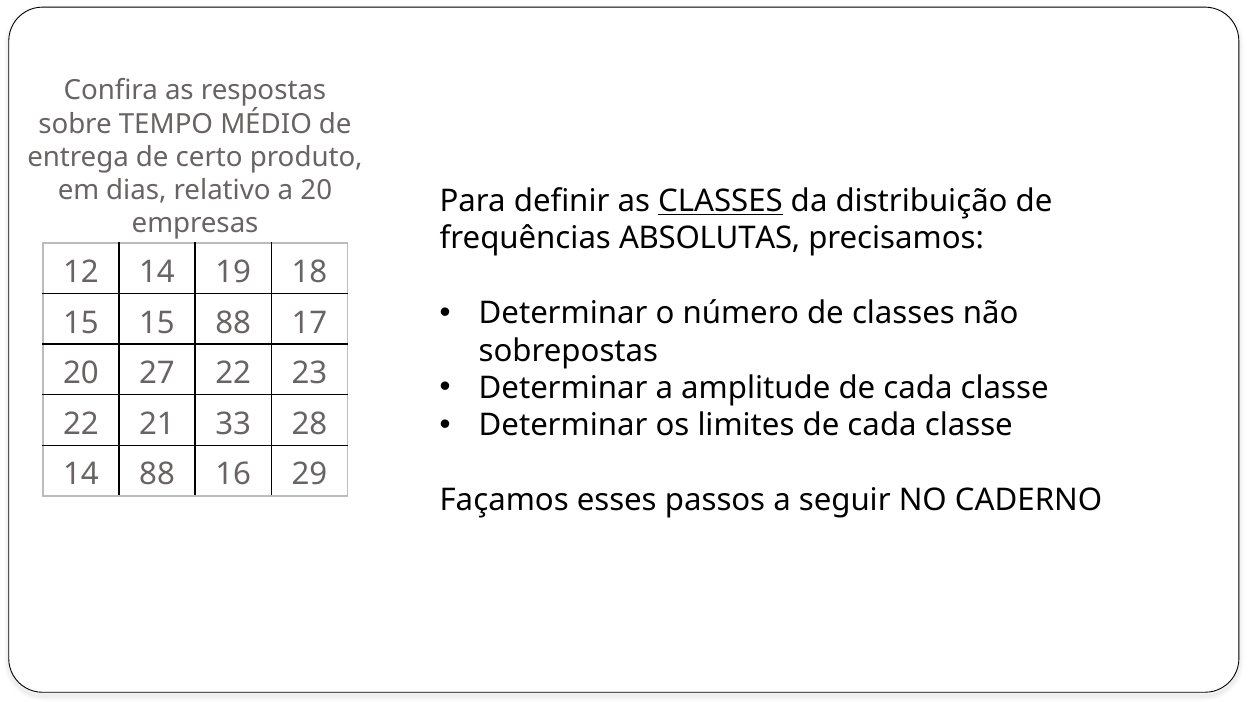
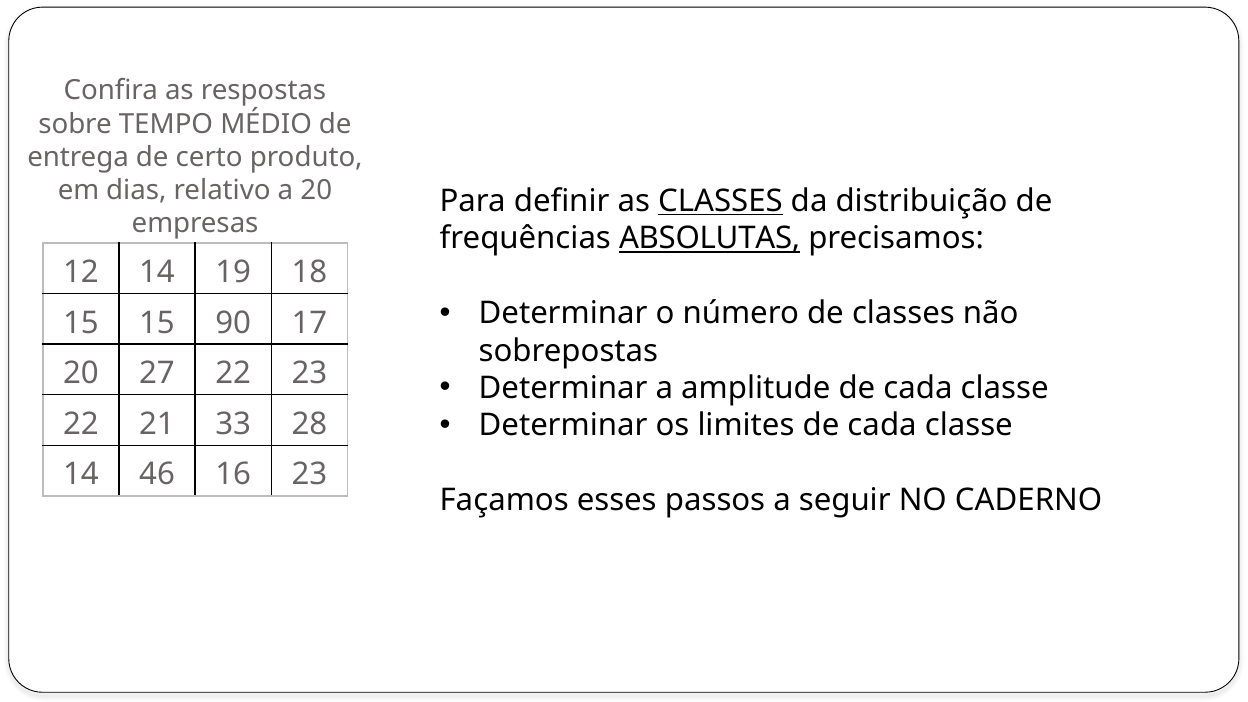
ABSOLUTAS underline: none -> present
15 88: 88 -> 90
14 88: 88 -> 46
16 29: 29 -> 23
